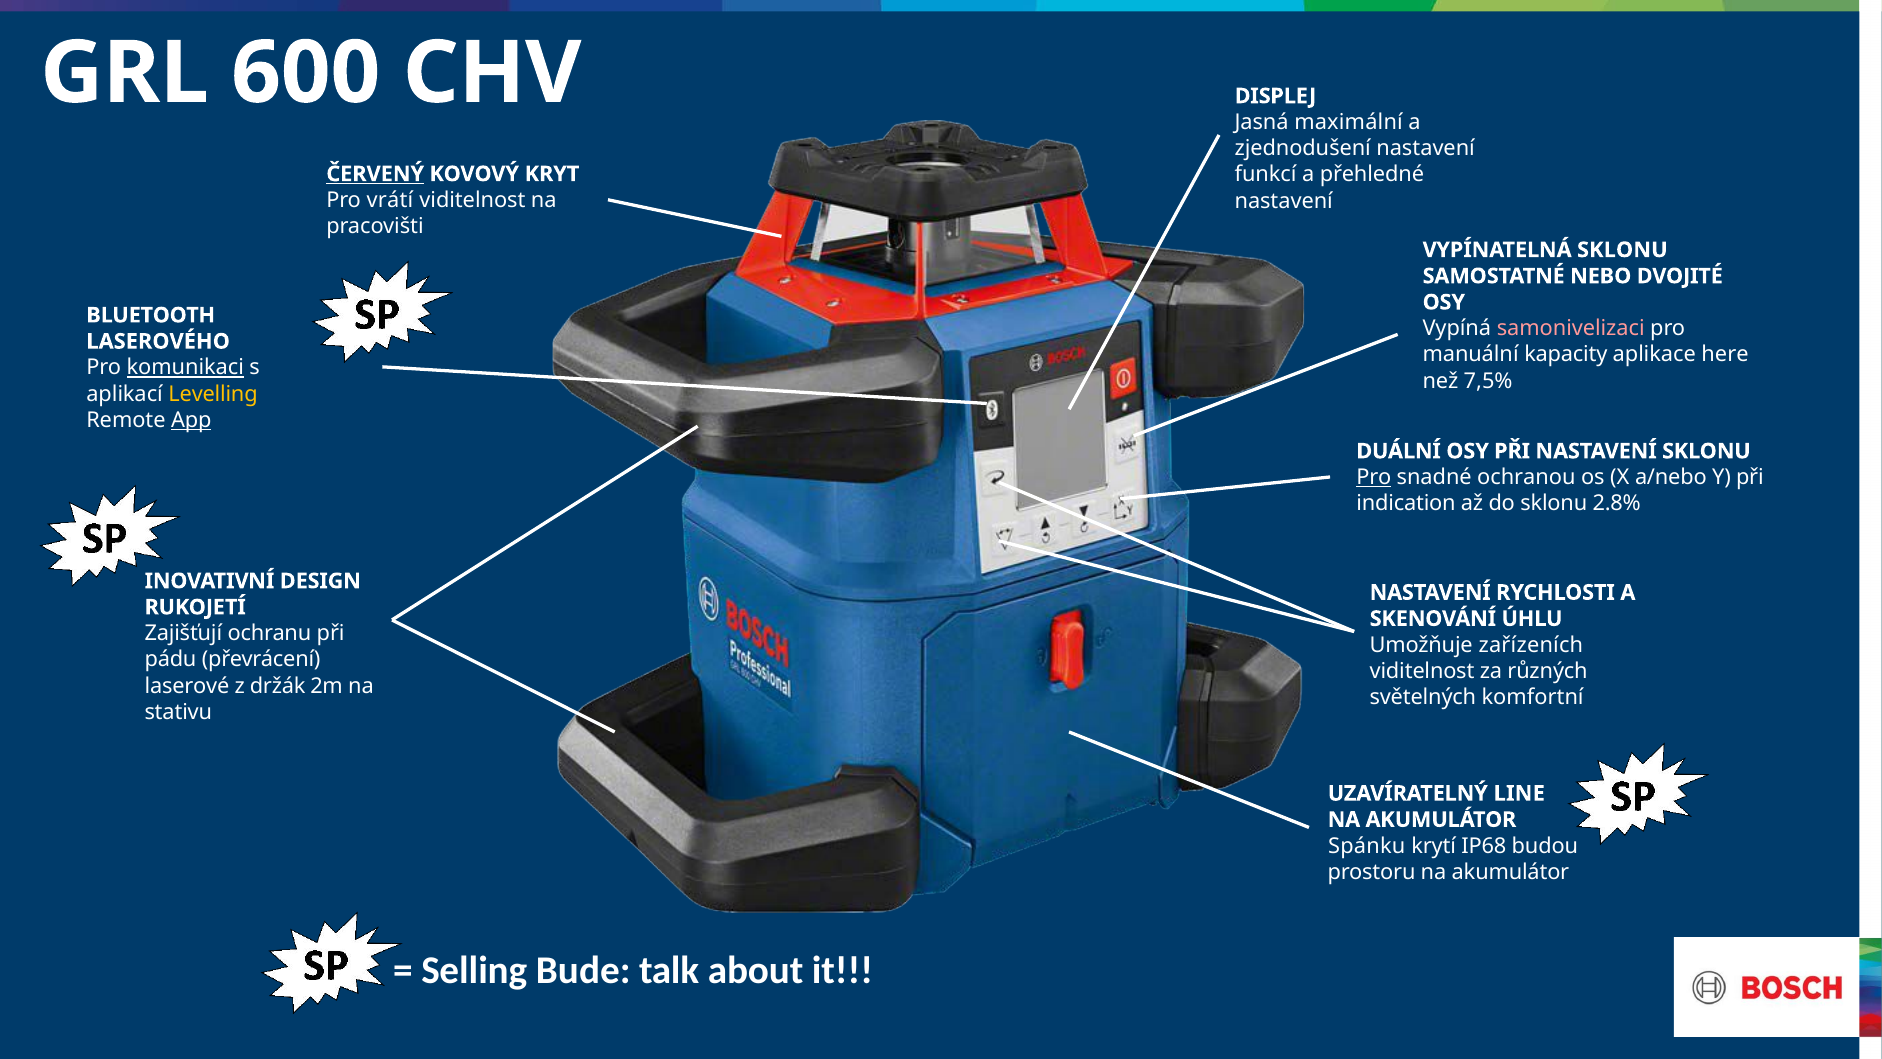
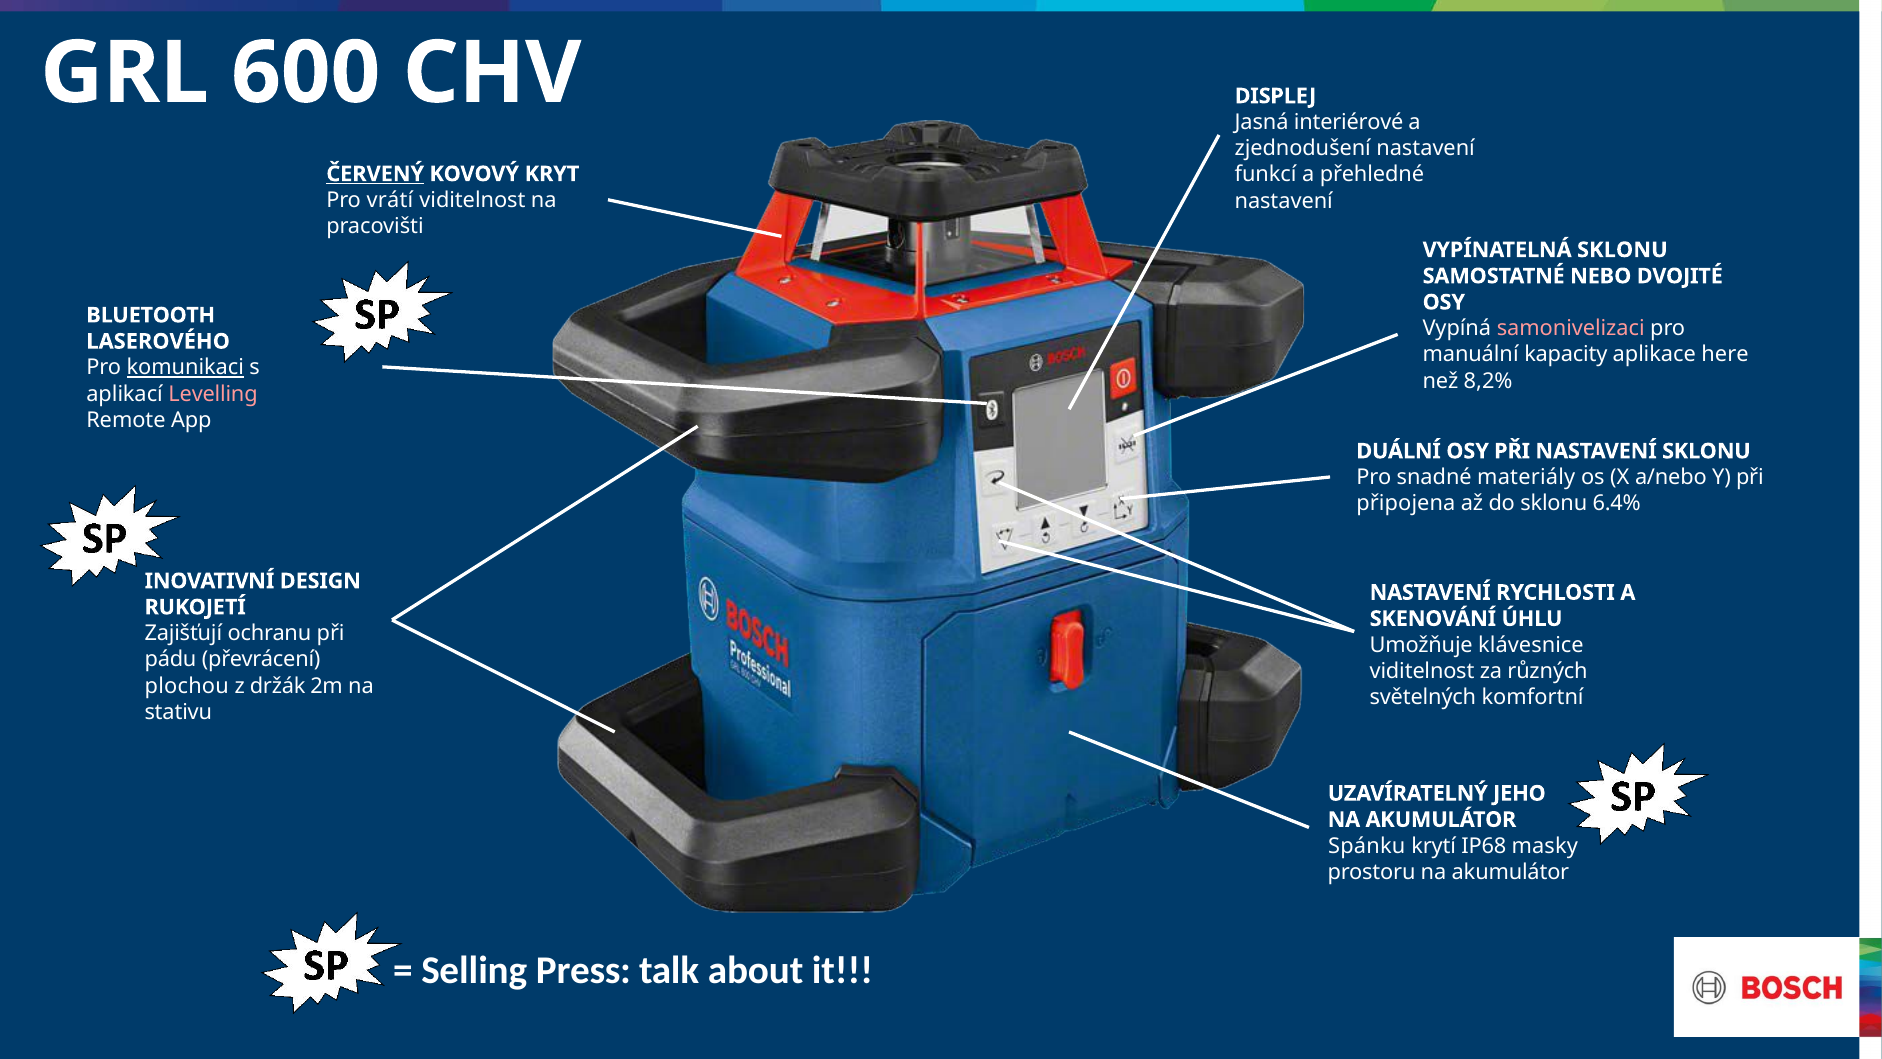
maximální: maximální -> interiérové
7,5%: 7,5% -> 8,2%
Levelling colour: yellow -> pink
App underline: present -> none
Pro at (1374, 477) underline: present -> none
ochranou: ochranou -> materiály
indication: indication -> připojena
2.8%: 2.8% -> 6.4%
zařízeních: zařízeních -> klávesnice
laserové: laserové -> plochou
LINE: LINE -> JEHO
budou: budou -> masky
Bude: Bude -> Press
